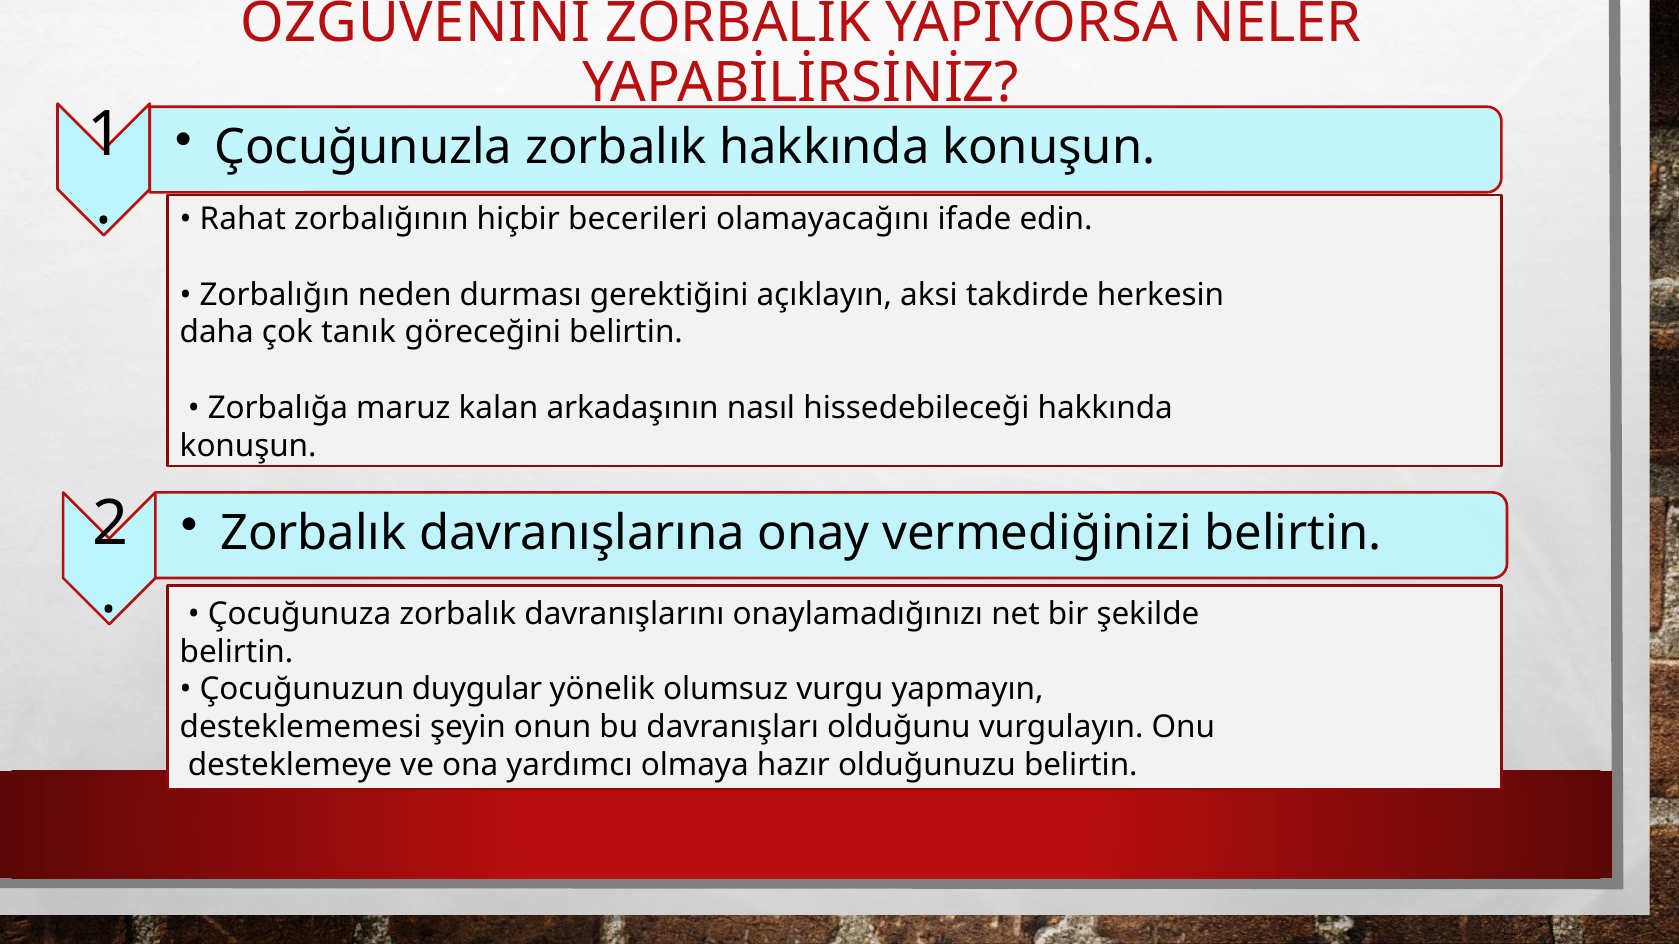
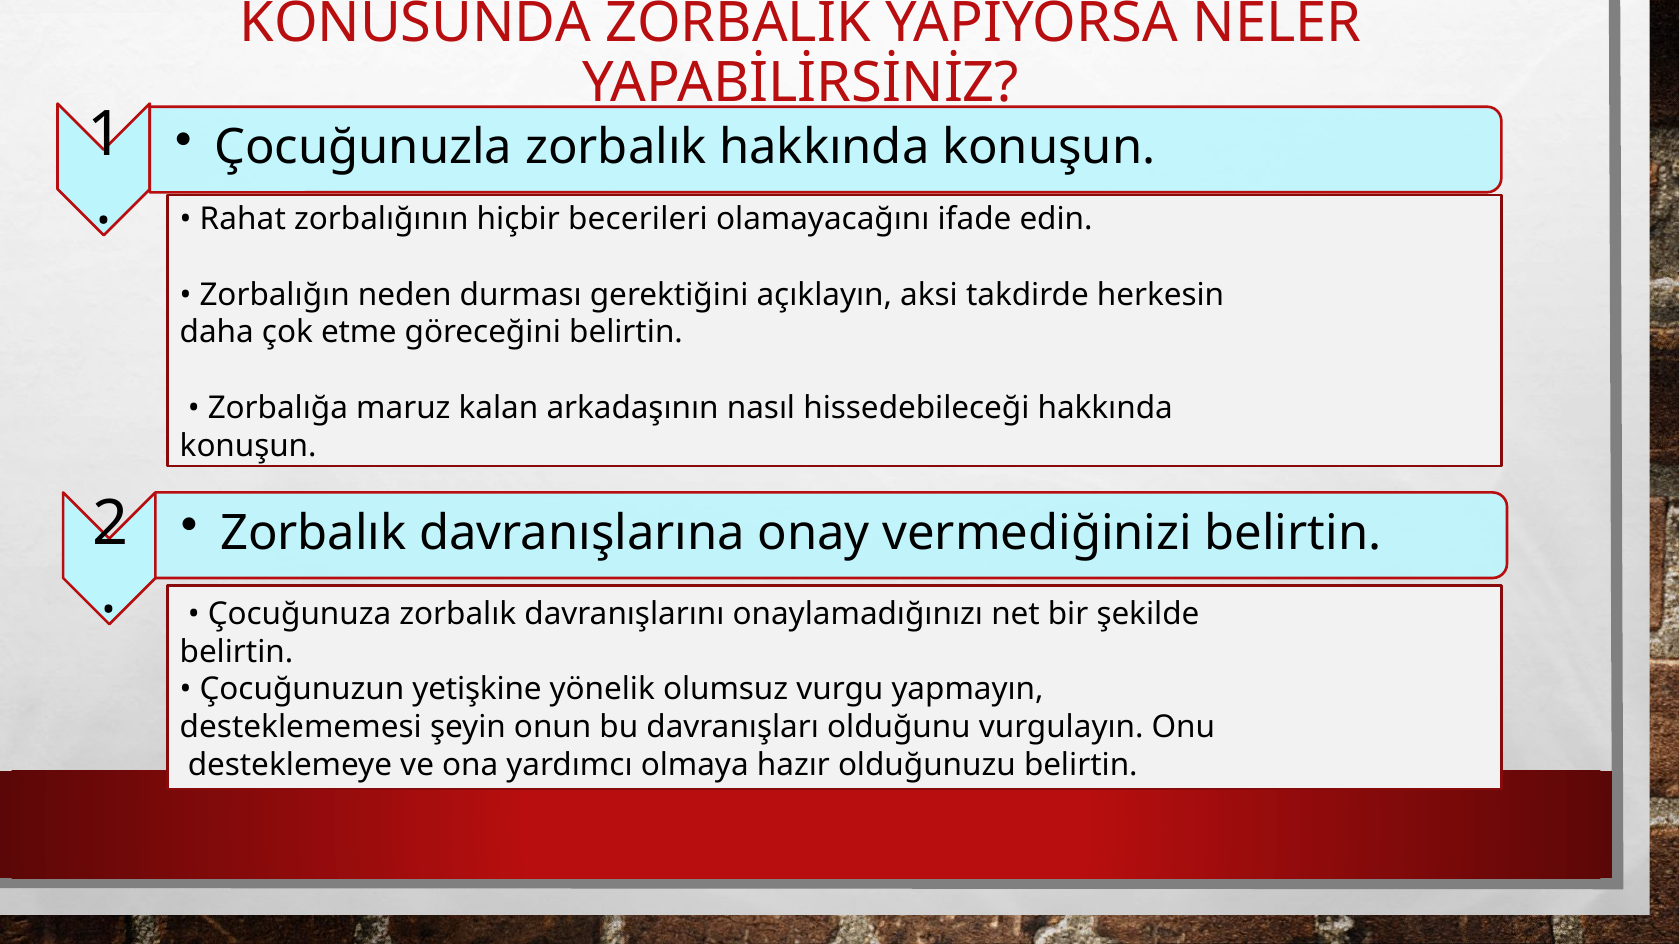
ÖZGÜVENINI: ÖZGÜVENINI -> KONUSUNDA
tanık: tanık -> etme
duygular: duygular -> yetişkine
